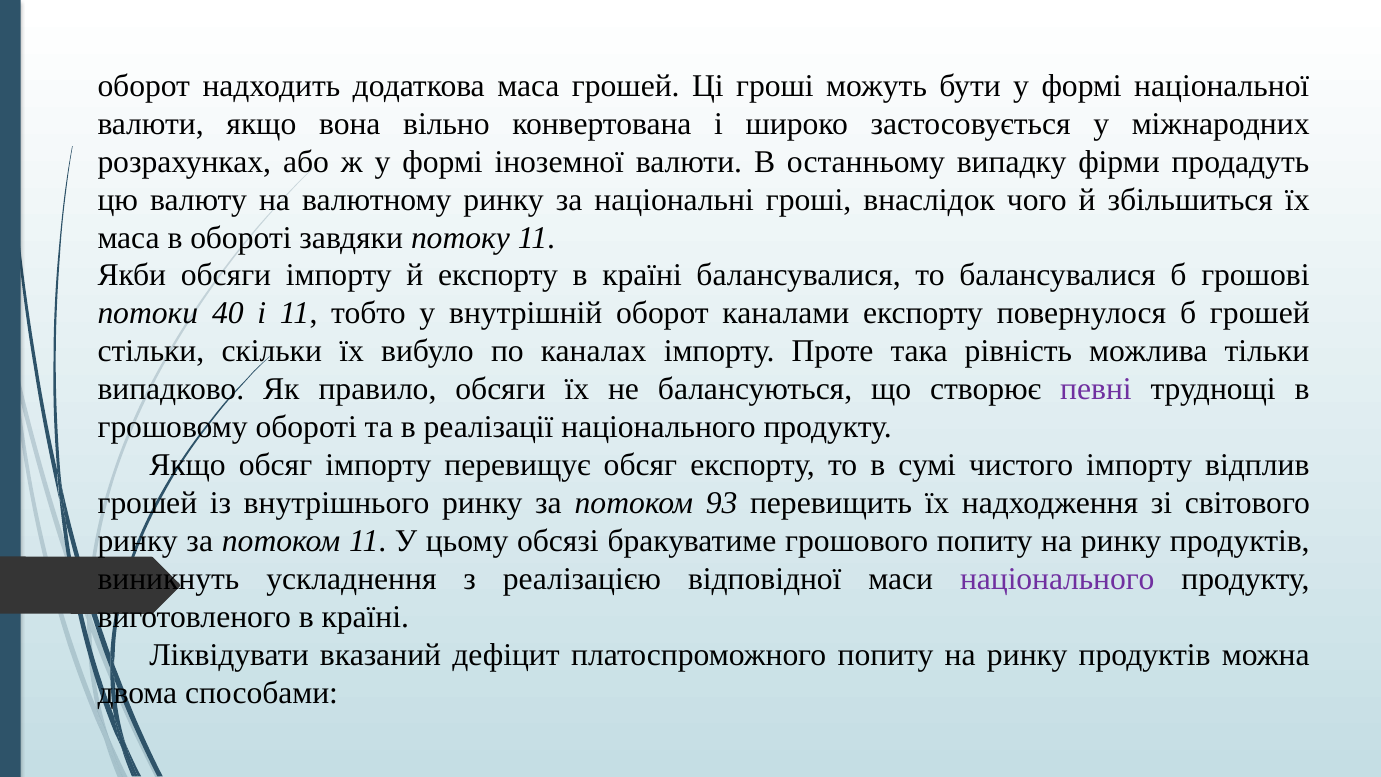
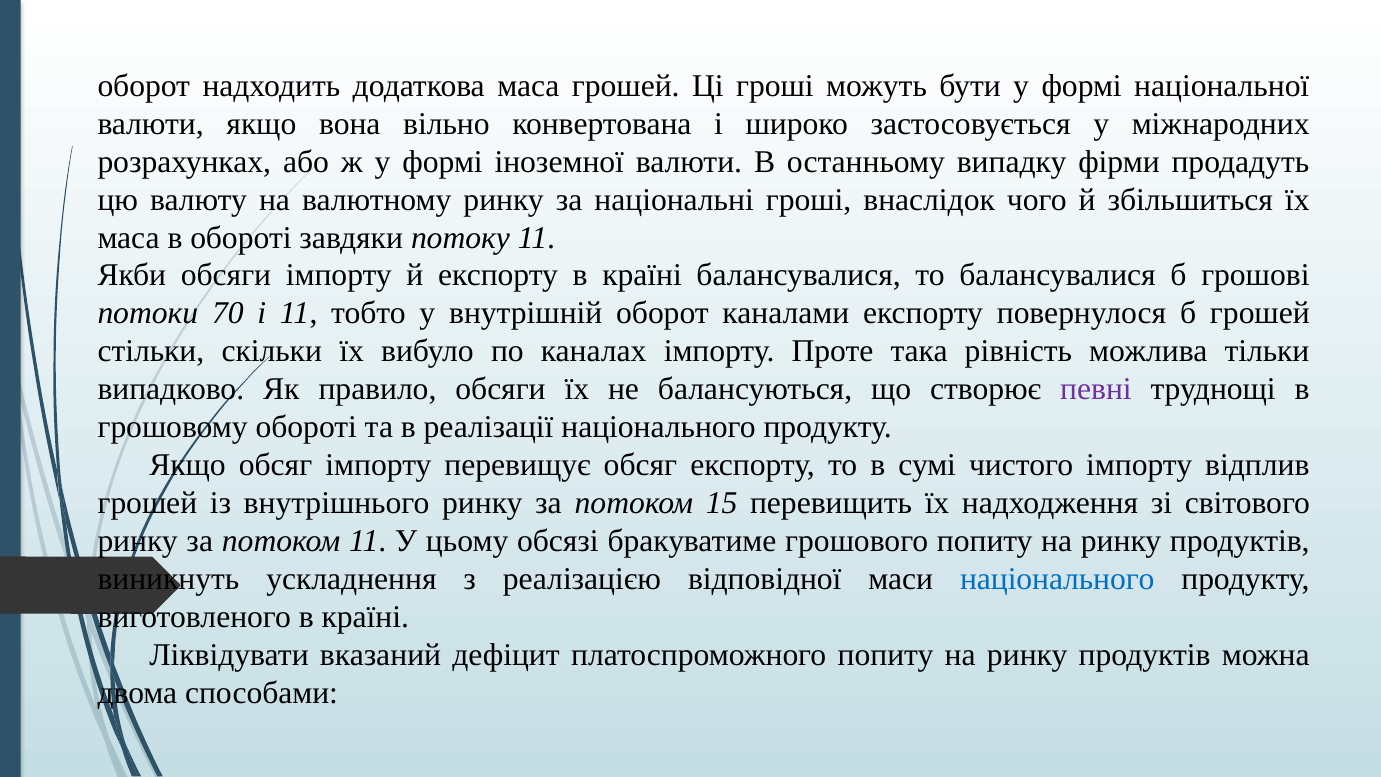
40: 40 -> 70
93: 93 -> 15
національного at (1057, 579) colour: purple -> blue
